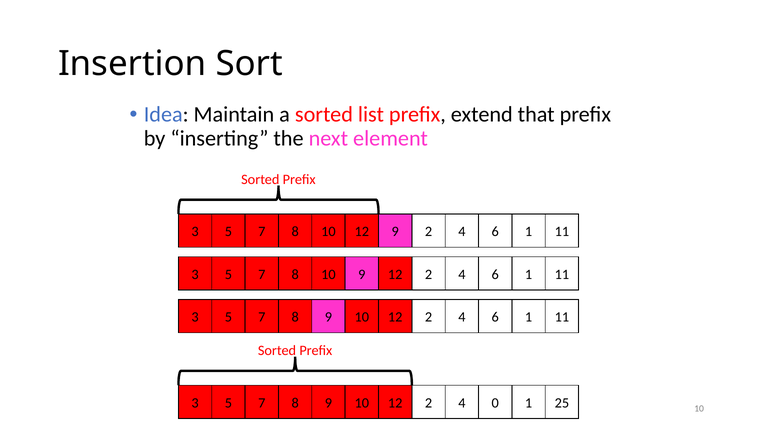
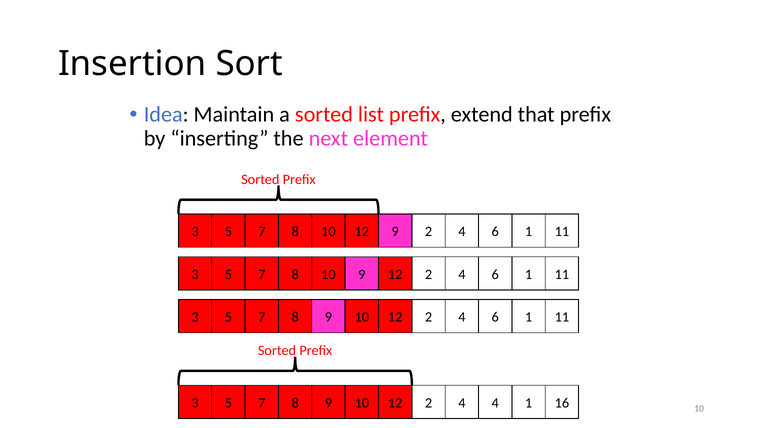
4 0: 0 -> 4
25: 25 -> 16
